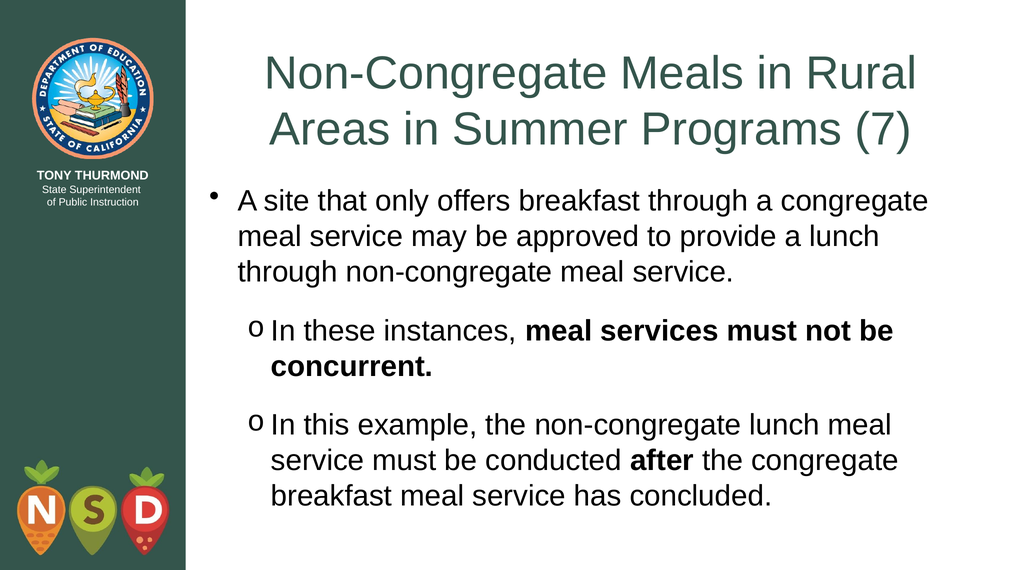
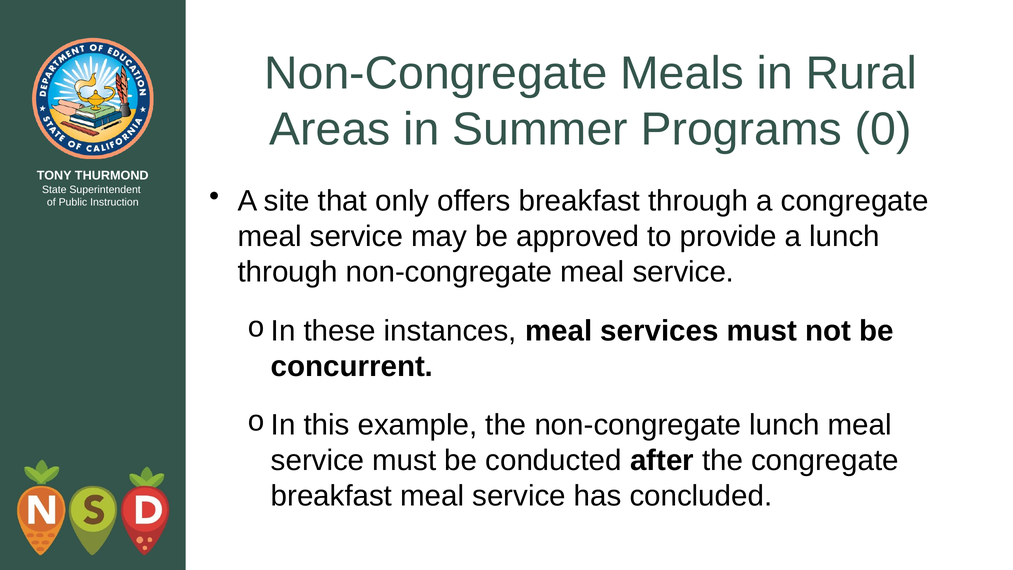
7: 7 -> 0
